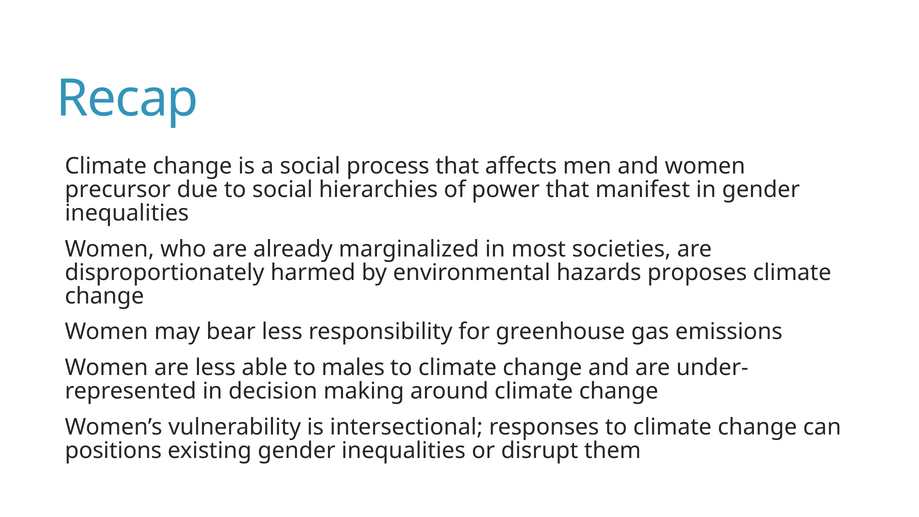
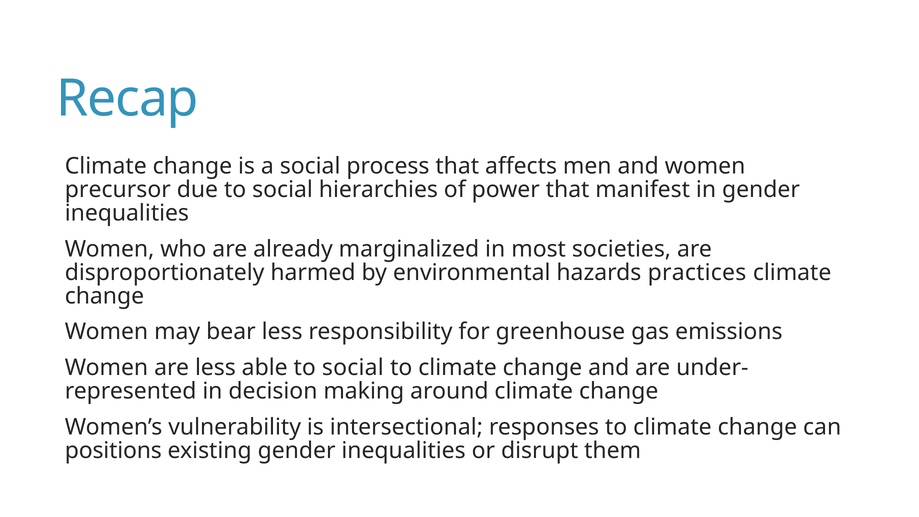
proposes: proposes -> practices
able to males: males -> social
